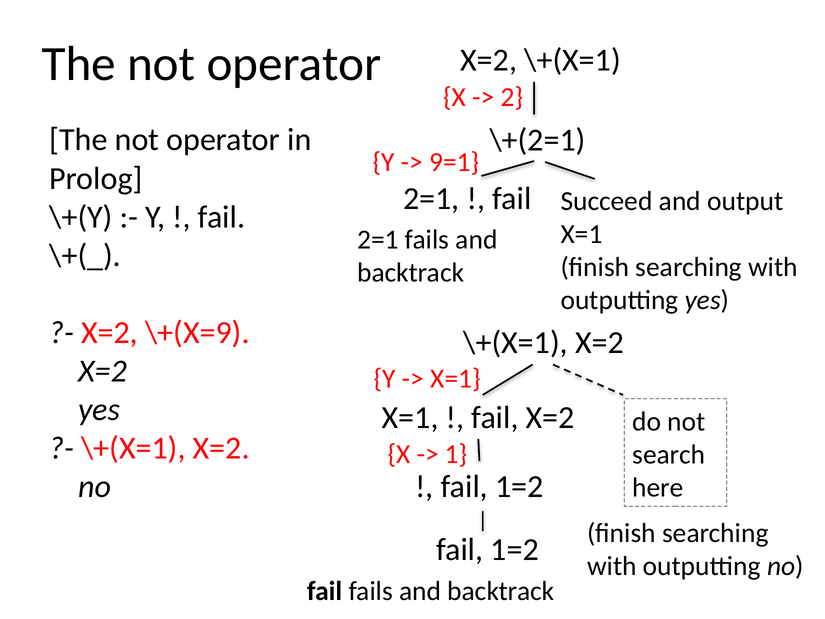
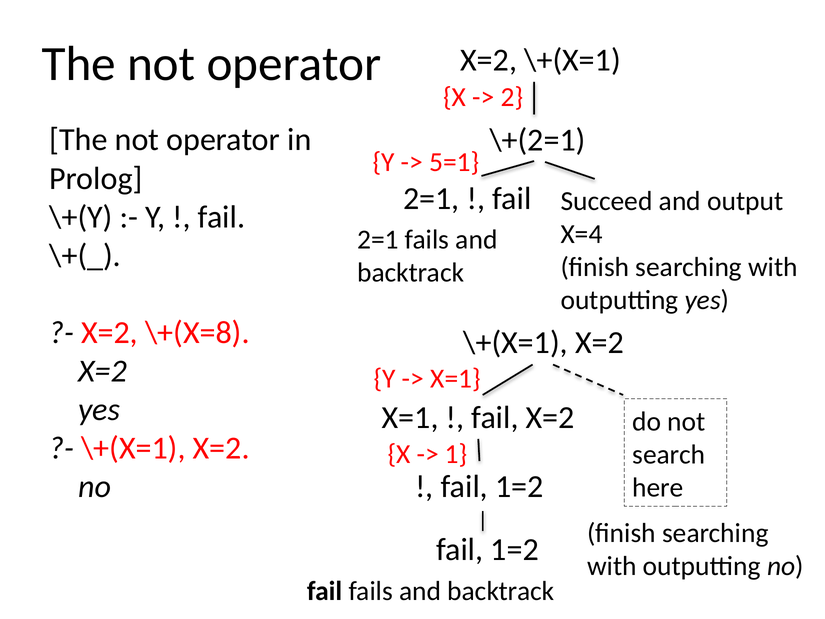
9=1: 9=1 -> 5=1
X=1 at (581, 234): X=1 -> X=4
\+(X=9: \+(X=9 -> \+(X=8
